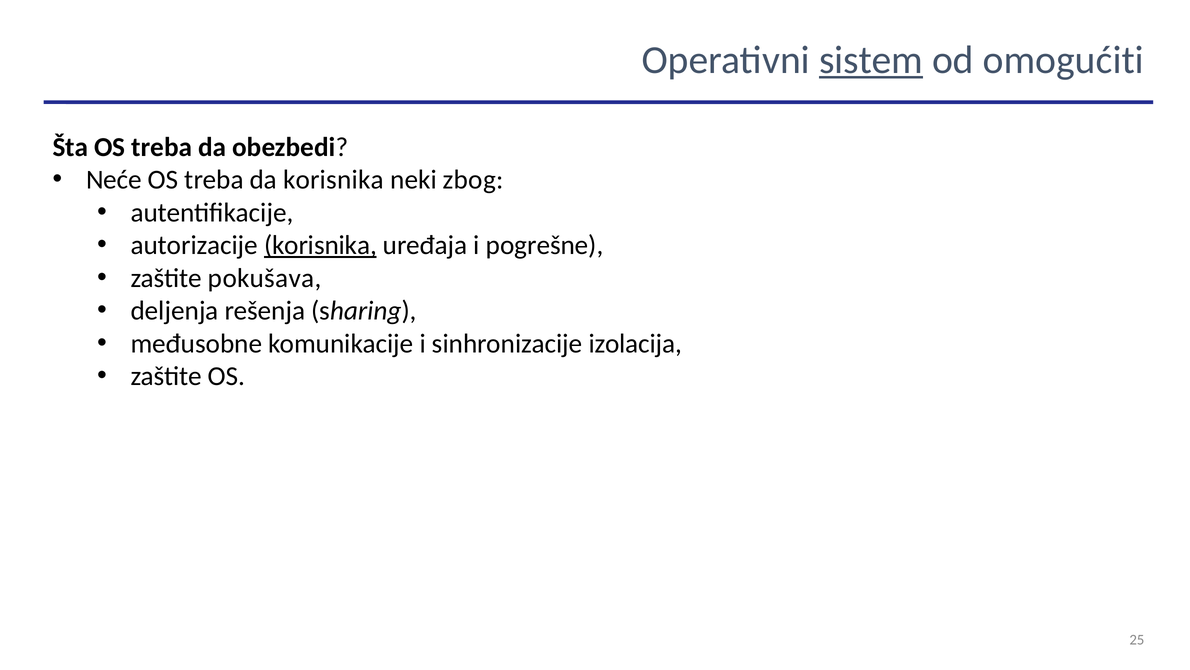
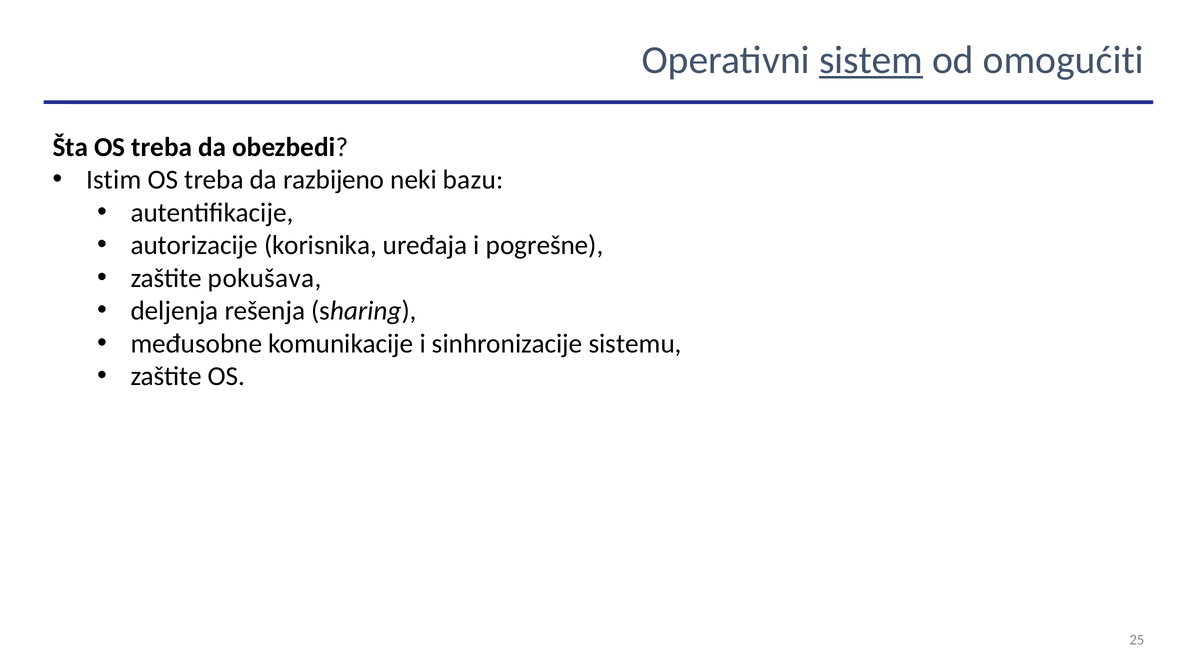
Neće: Neće -> Istim
da korisnika: korisnika -> razbijeno
zbog: zbog -> bazu
korisnika at (320, 245) underline: present -> none
izolacija: izolacija -> sistemu
